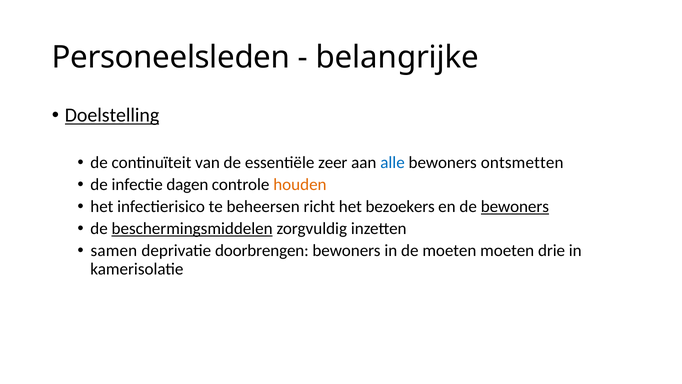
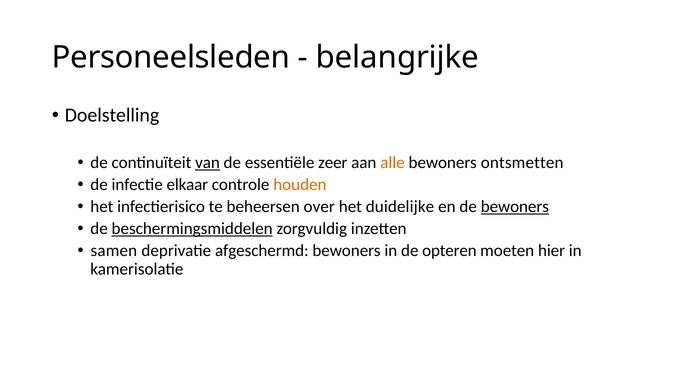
Doelstelling underline: present -> none
van underline: none -> present
alle colour: blue -> orange
dagen: dagen -> elkaar
richt: richt -> over
bezoekers: bezoekers -> duidelijke
doorbrengen: doorbrengen -> afgeschermd
de moeten: moeten -> opteren
drie: drie -> hier
